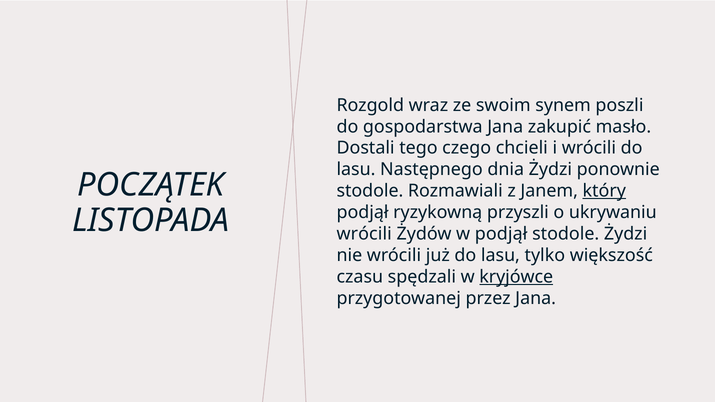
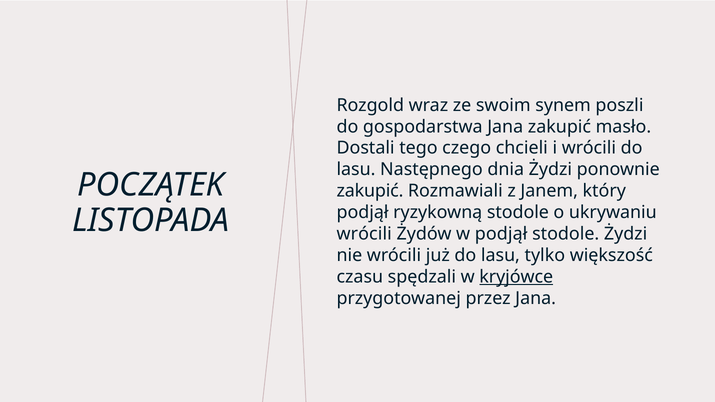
stodole at (370, 191): stodole -> zakupić
który underline: present -> none
ryzykowną przyszli: przyszli -> stodole
